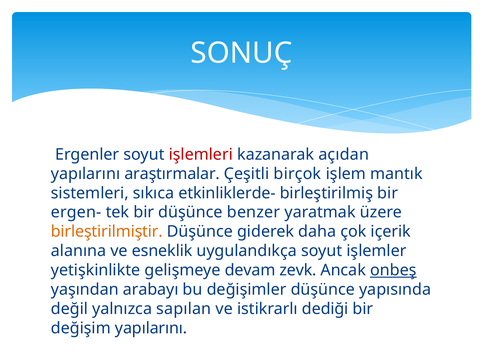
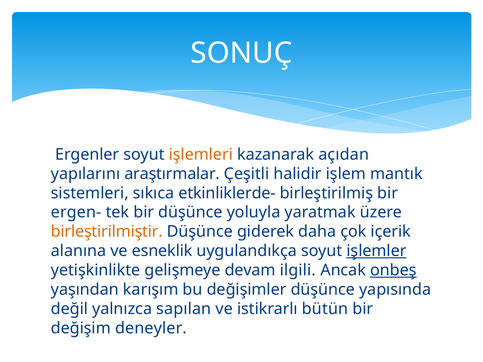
işlemleri colour: red -> orange
birçok: birçok -> halidir
benzer: benzer -> yoluyla
işlemler underline: none -> present
zevk: zevk -> ilgili
arabayı: arabayı -> karışım
dediği: dediği -> bütün
değişim yapılarını: yapılarını -> deneyler
